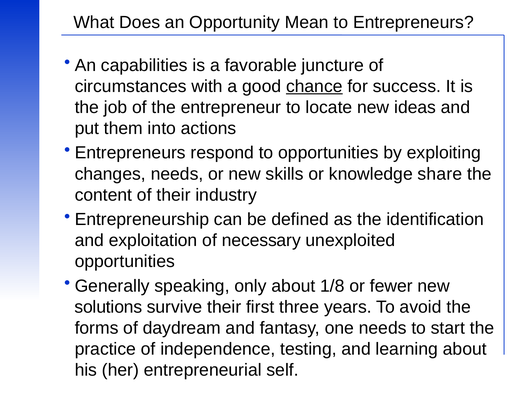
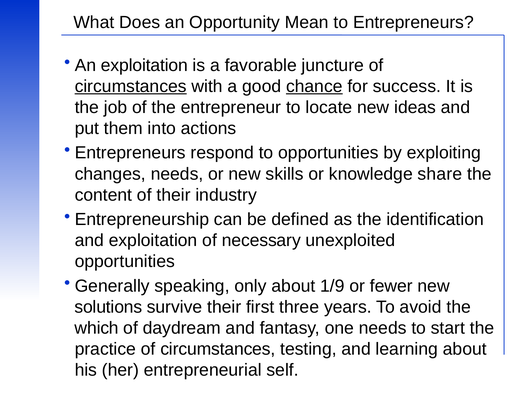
capabilities at (144, 65): capabilities -> exploitation
circumstances at (131, 86) underline: none -> present
1/8: 1/8 -> 1/9
forms: forms -> which
practice of independence: independence -> circumstances
